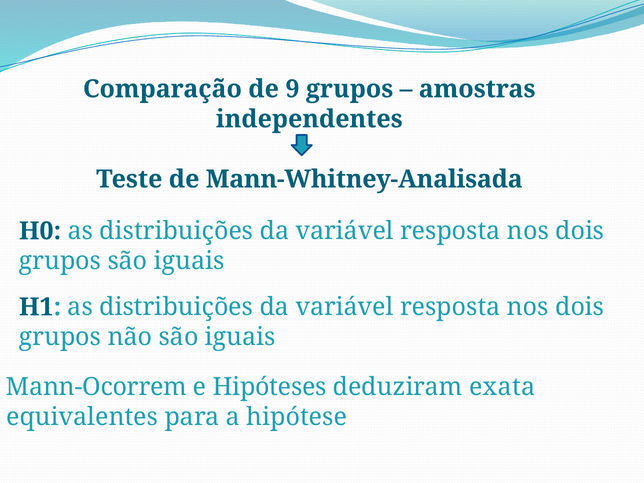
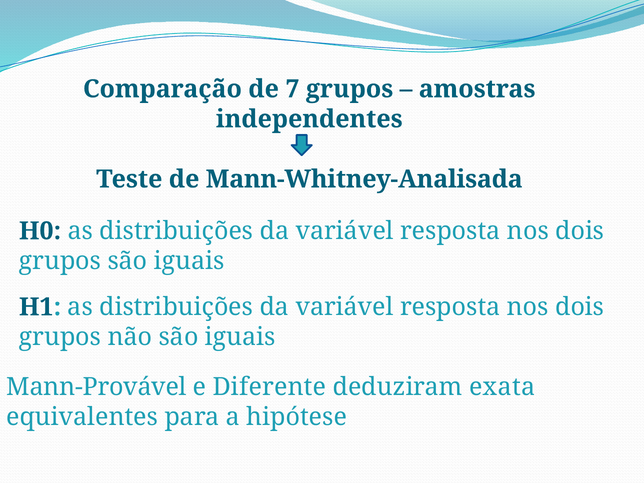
9: 9 -> 7
Mann-Ocorrem: Mann-Ocorrem -> Mann-Provável
Hipóteses: Hipóteses -> Diferente
